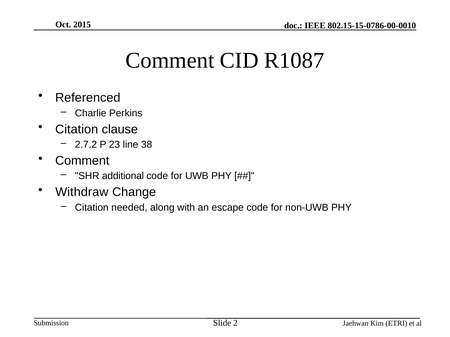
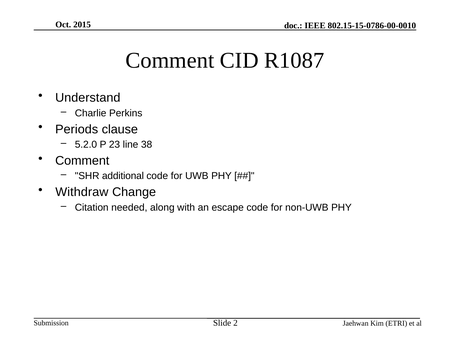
Referenced: Referenced -> Understand
Citation at (77, 129): Citation -> Periods
2.7.2: 2.7.2 -> 5.2.0
